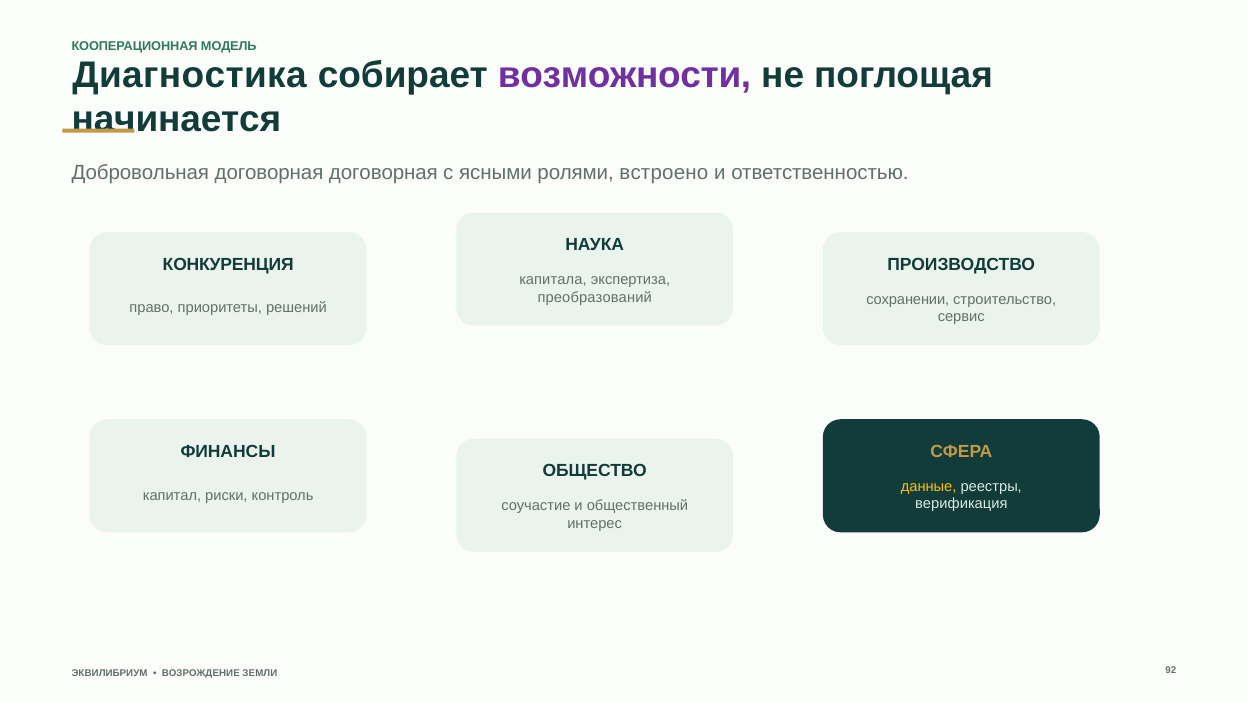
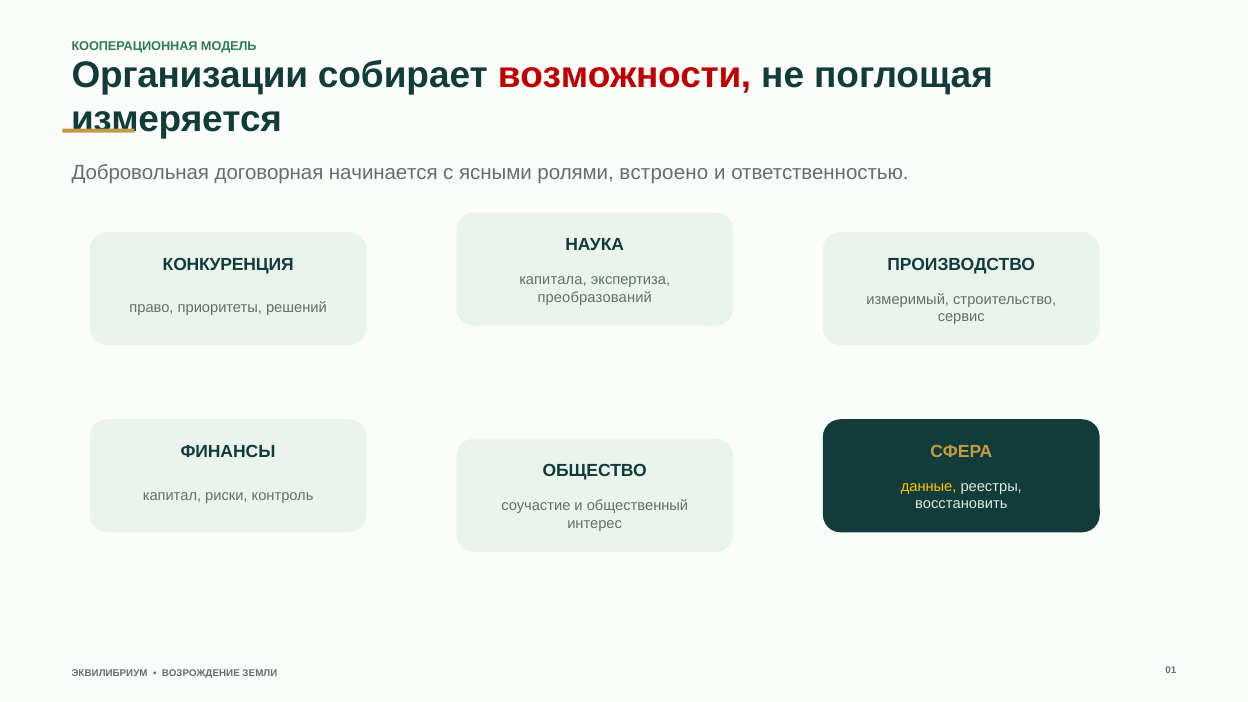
Диагностика: Диагностика -> Организации
возможности colour: purple -> red
начинается: начинается -> измеряется
договорная договорная: договорная -> начинается
сохранении: сохранении -> измеримый
верификация: верификация -> восстановить
92: 92 -> 01
